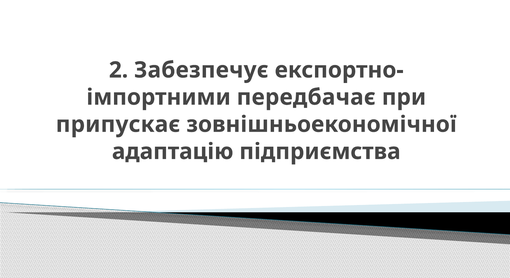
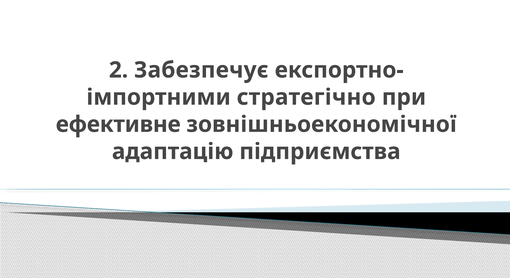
передбачає: передбачає -> стратегічно
припускає: припускає -> ефективне
